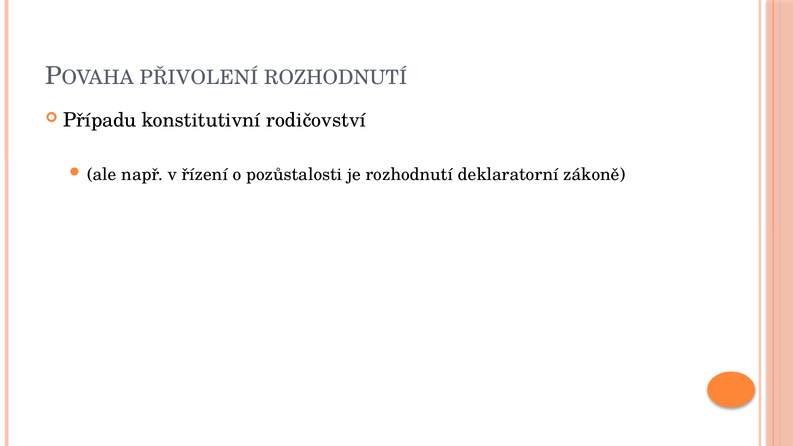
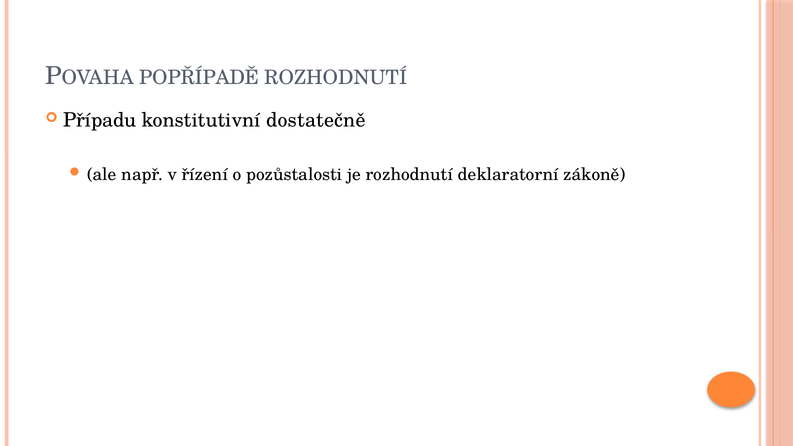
PŘIVOLENÍ: PŘIVOLENÍ -> POPŘÍPADĚ
rodičovství: rodičovství -> dostatečně
